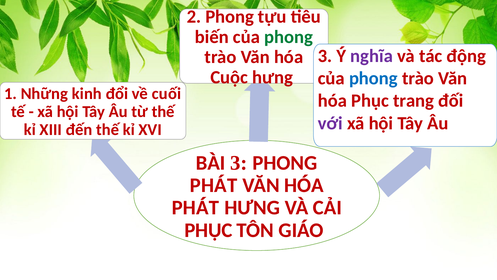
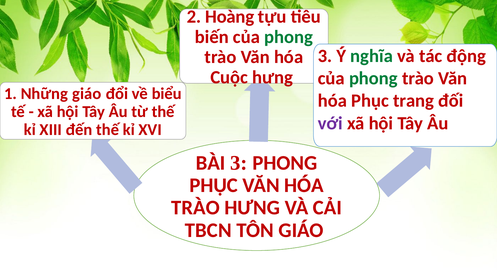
2 Phong: Phong -> Hoàng
nghĩa colour: purple -> green
phong at (373, 78) colour: blue -> green
Những kinh: kinh -> giáo
cuối: cuối -> biểu
PHÁT at (214, 185): PHÁT -> PHỤC
PHÁT at (195, 207): PHÁT -> TRÀO
PHỤC at (208, 230): PHỤC -> TBCN
